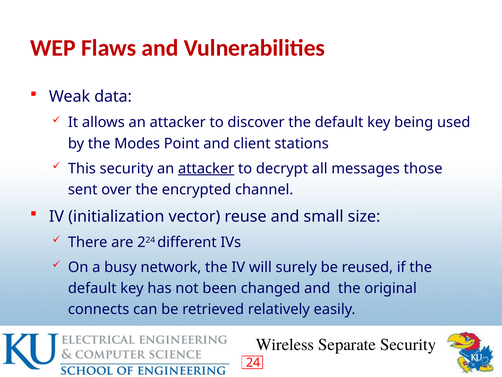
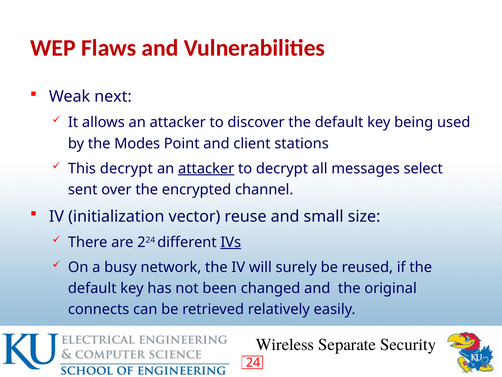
data: data -> next
This security: security -> decrypt
those: those -> select
IVs underline: none -> present
